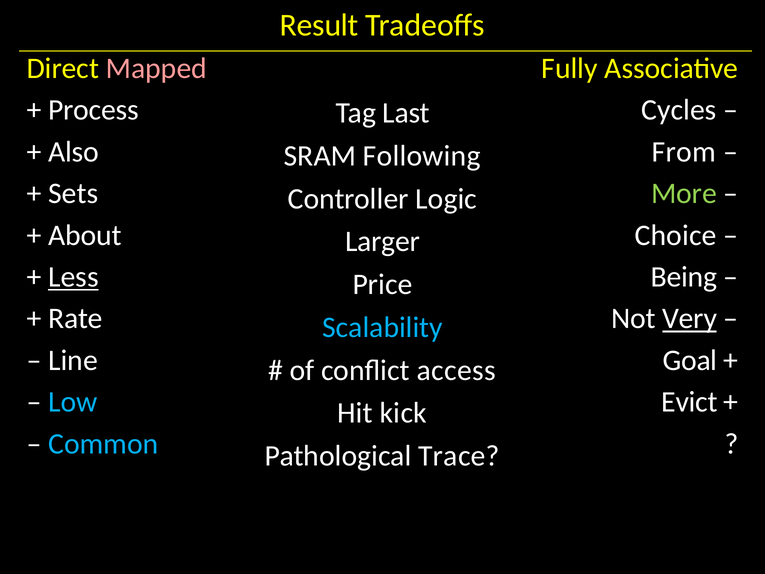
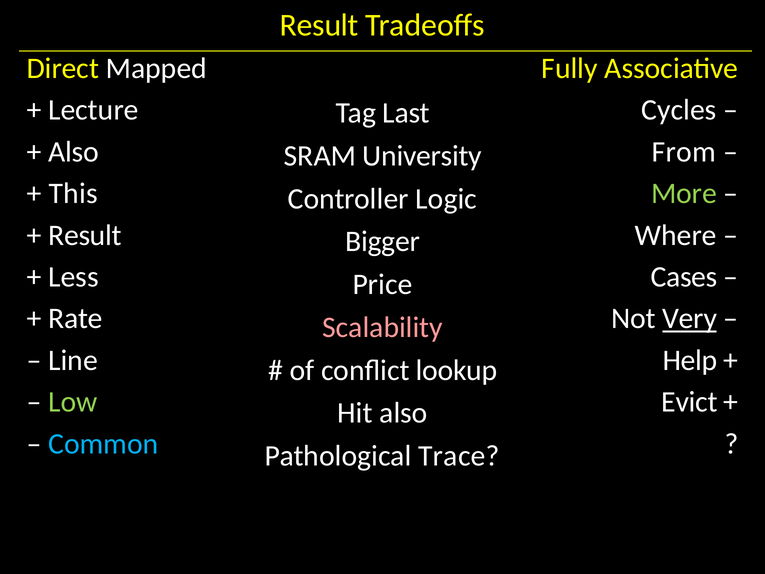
Mapped colour: pink -> white
Process: Process -> Lecture
Following: Following -> University
Sets: Sets -> This
About at (85, 235): About -> Result
Choice: Choice -> Where
Larger: Larger -> Bigger
Less underline: present -> none
Being: Being -> Cases
Scalability colour: light blue -> pink
Goal: Goal -> Help
access: access -> lookup
Low colour: light blue -> light green
Hit kick: kick -> also
